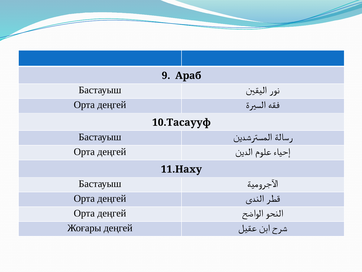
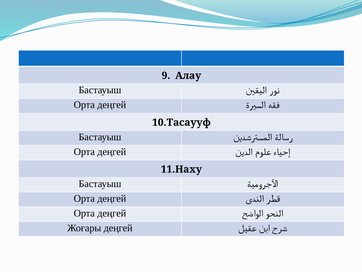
Араб: Араб -> Алау
